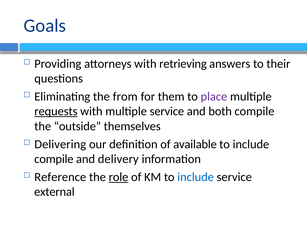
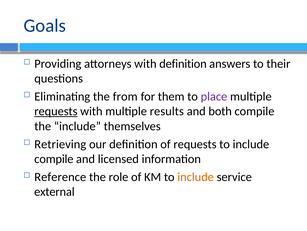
with retrieving: retrieving -> definition
multiple service: service -> results
the outside: outside -> include
Delivering: Delivering -> Retrieving
of available: available -> requests
delivery: delivery -> licensed
role underline: present -> none
include at (196, 176) colour: blue -> orange
